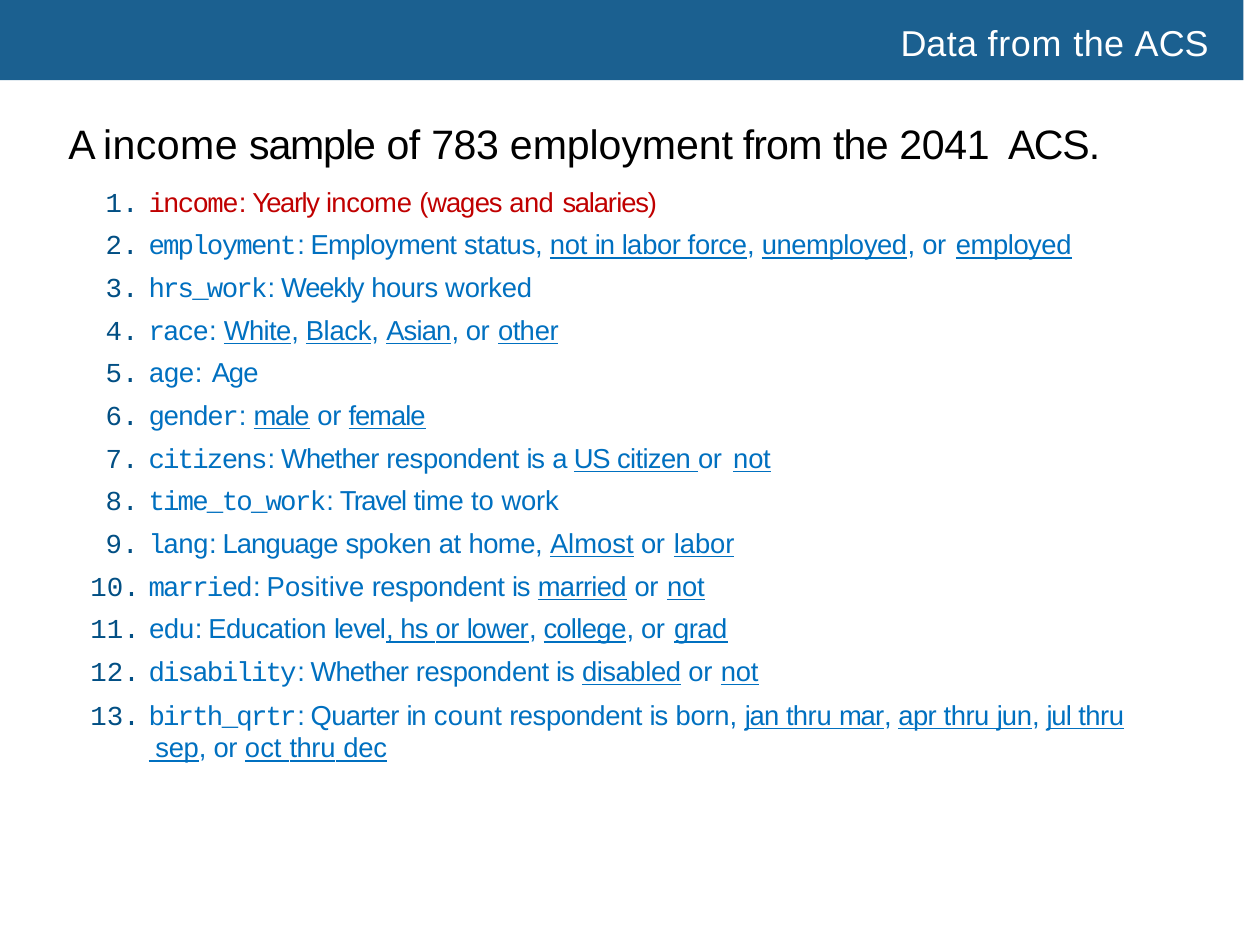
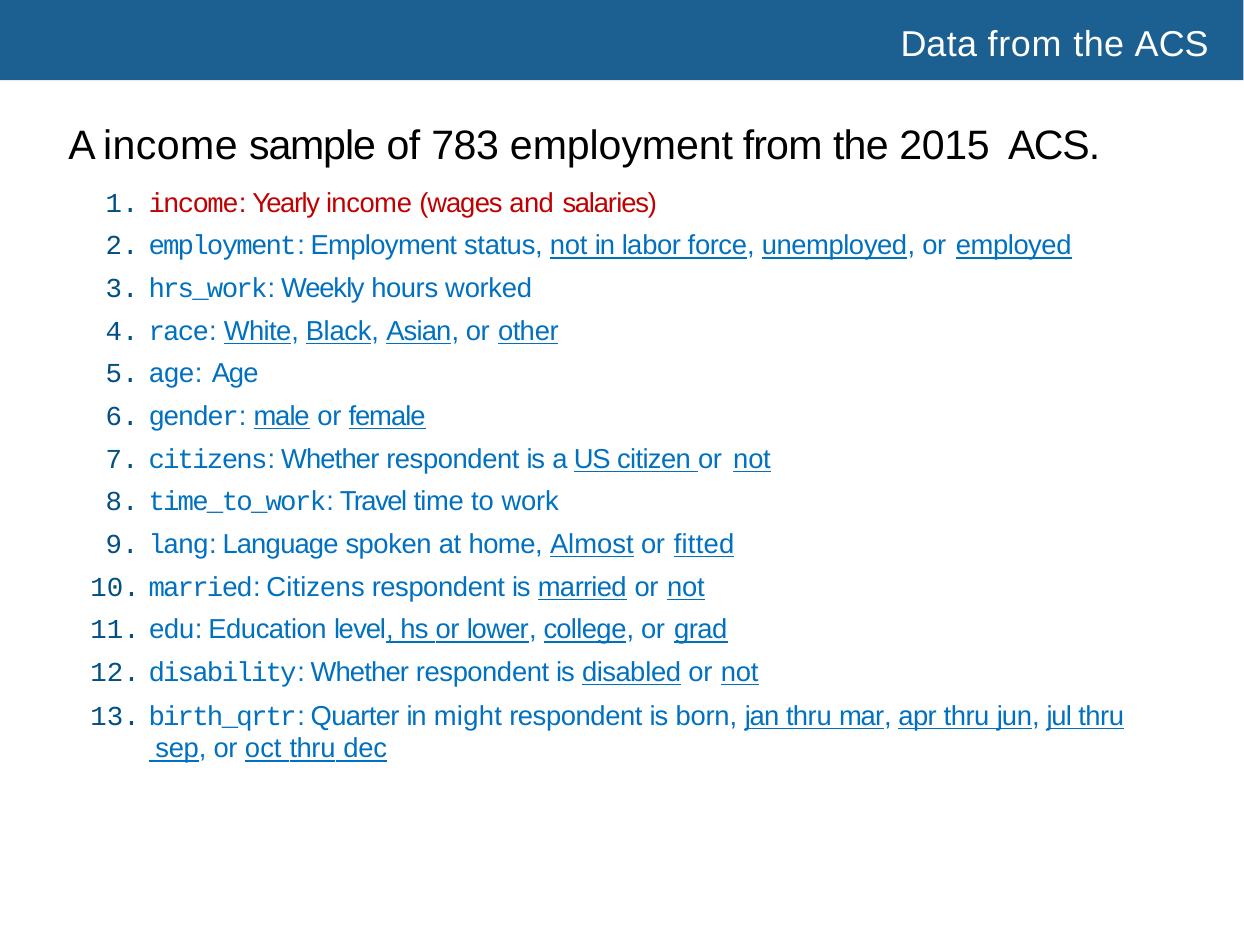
2041: 2041 -> 2015
or labor: labor -> fitted
married Positive: Positive -> Citizens
count: count -> might
